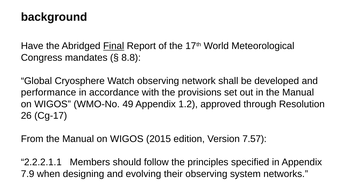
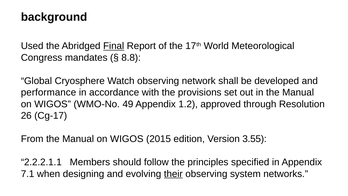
Have: Have -> Used
7.57: 7.57 -> 3.55
7.9: 7.9 -> 7.1
their underline: none -> present
